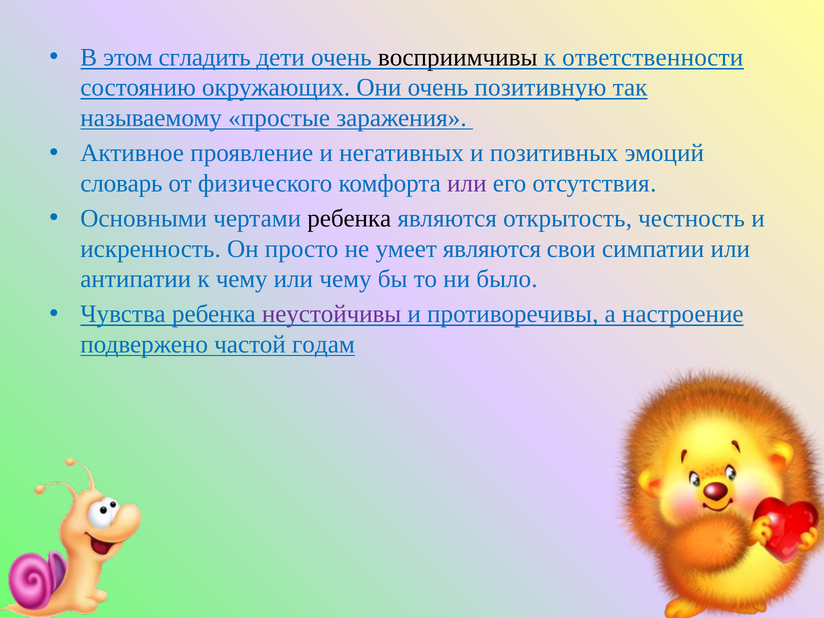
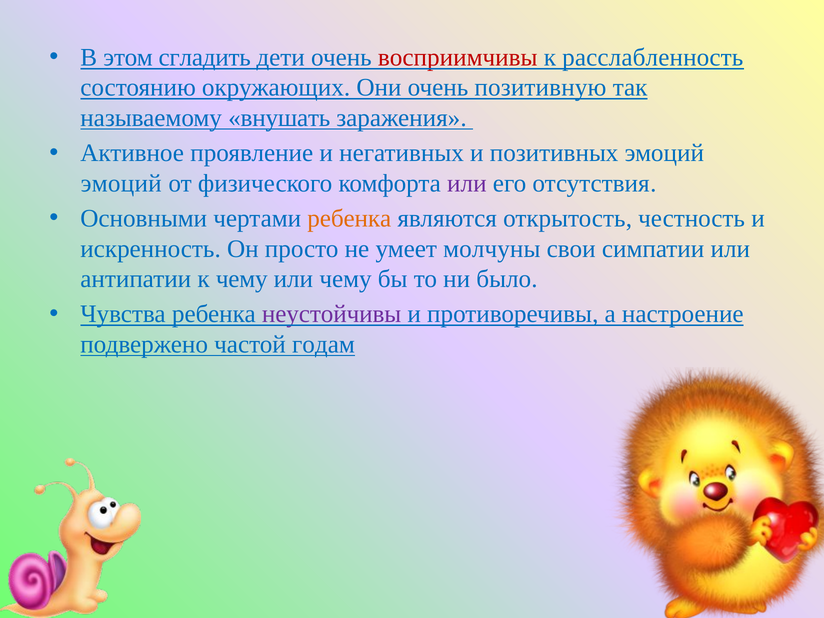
восприимчивы colour: black -> red
ответственности: ответственности -> расслабленность
простые: простые -> внушать
словарь at (121, 183): словарь -> эмоций
ребенка at (349, 219) colour: black -> orange
умеет являются: являются -> молчуны
